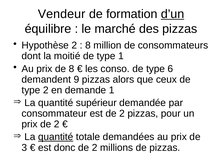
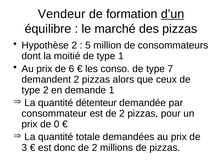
8 at (88, 45): 8 -> 5
de 8: 8 -> 6
6: 6 -> 7
demandent 9: 9 -> 2
supérieur: supérieur -> détenteur
prix de 2: 2 -> 0
quantité at (56, 136) underline: present -> none
